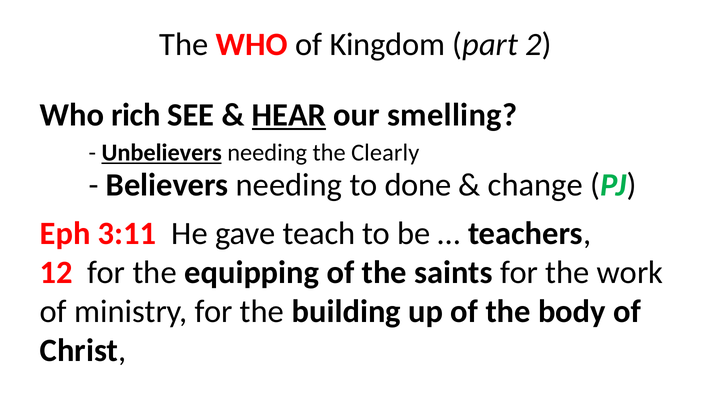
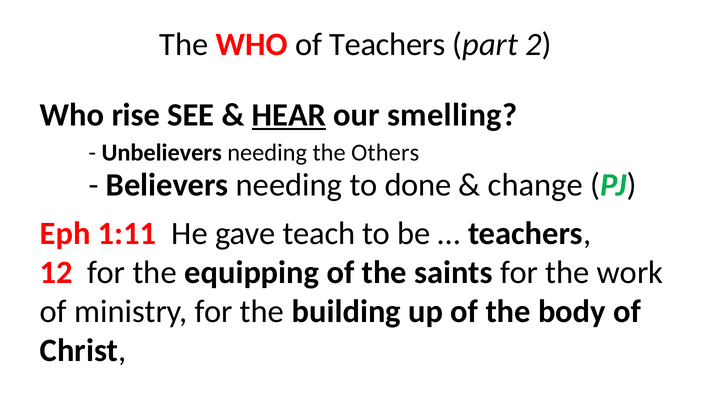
of Kingdom: Kingdom -> Teachers
rich: rich -> rise
Unbelievers underline: present -> none
Clearly: Clearly -> Others
3:11: 3:11 -> 1:11
